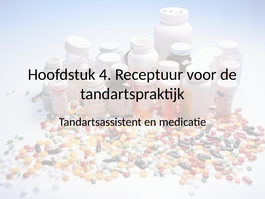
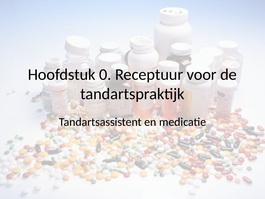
4: 4 -> 0
